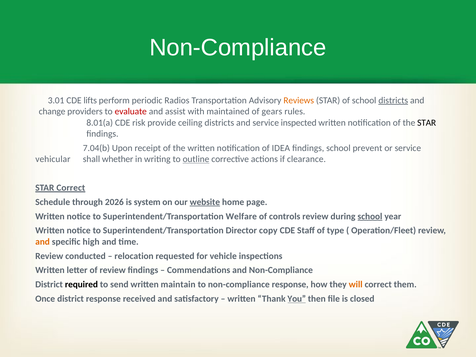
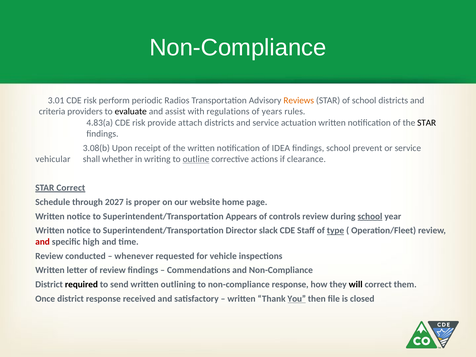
lifts at (90, 100): lifts -> risk
districts at (393, 100) underline: present -> none
change: change -> criteria
evaluate colour: red -> black
maintained: maintained -> regulations
gears: gears -> years
8.01(a: 8.01(a -> 4.83(a
ceiling: ceiling -> attach
inspected: inspected -> actuation
7.04(b: 7.04(b -> 3.08(b
2026: 2026 -> 2027
system: system -> proper
website underline: present -> none
Welfare: Welfare -> Appears
copy: copy -> slack
type underline: none -> present
and at (43, 242) colour: orange -> red
relocation: relocation -> whenever
maintain: maintain -> outlining
will colour: orange -> black
